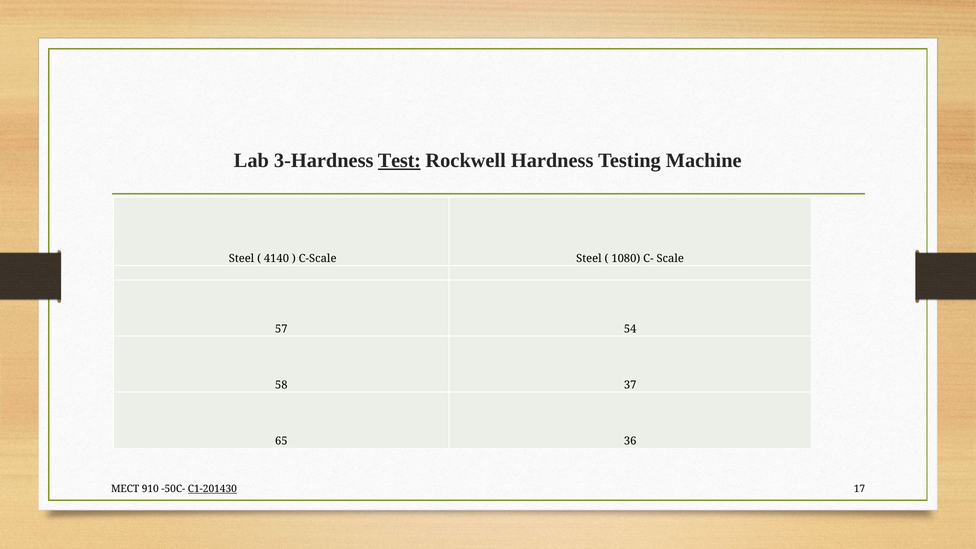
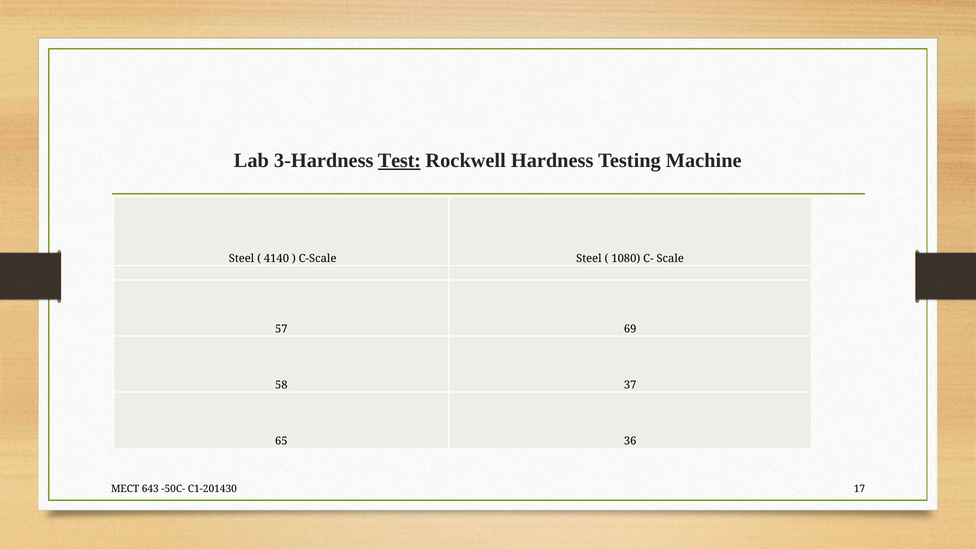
54: 54 -> 69
910: 910 -> 643
C1-201430 underline: present -> none
